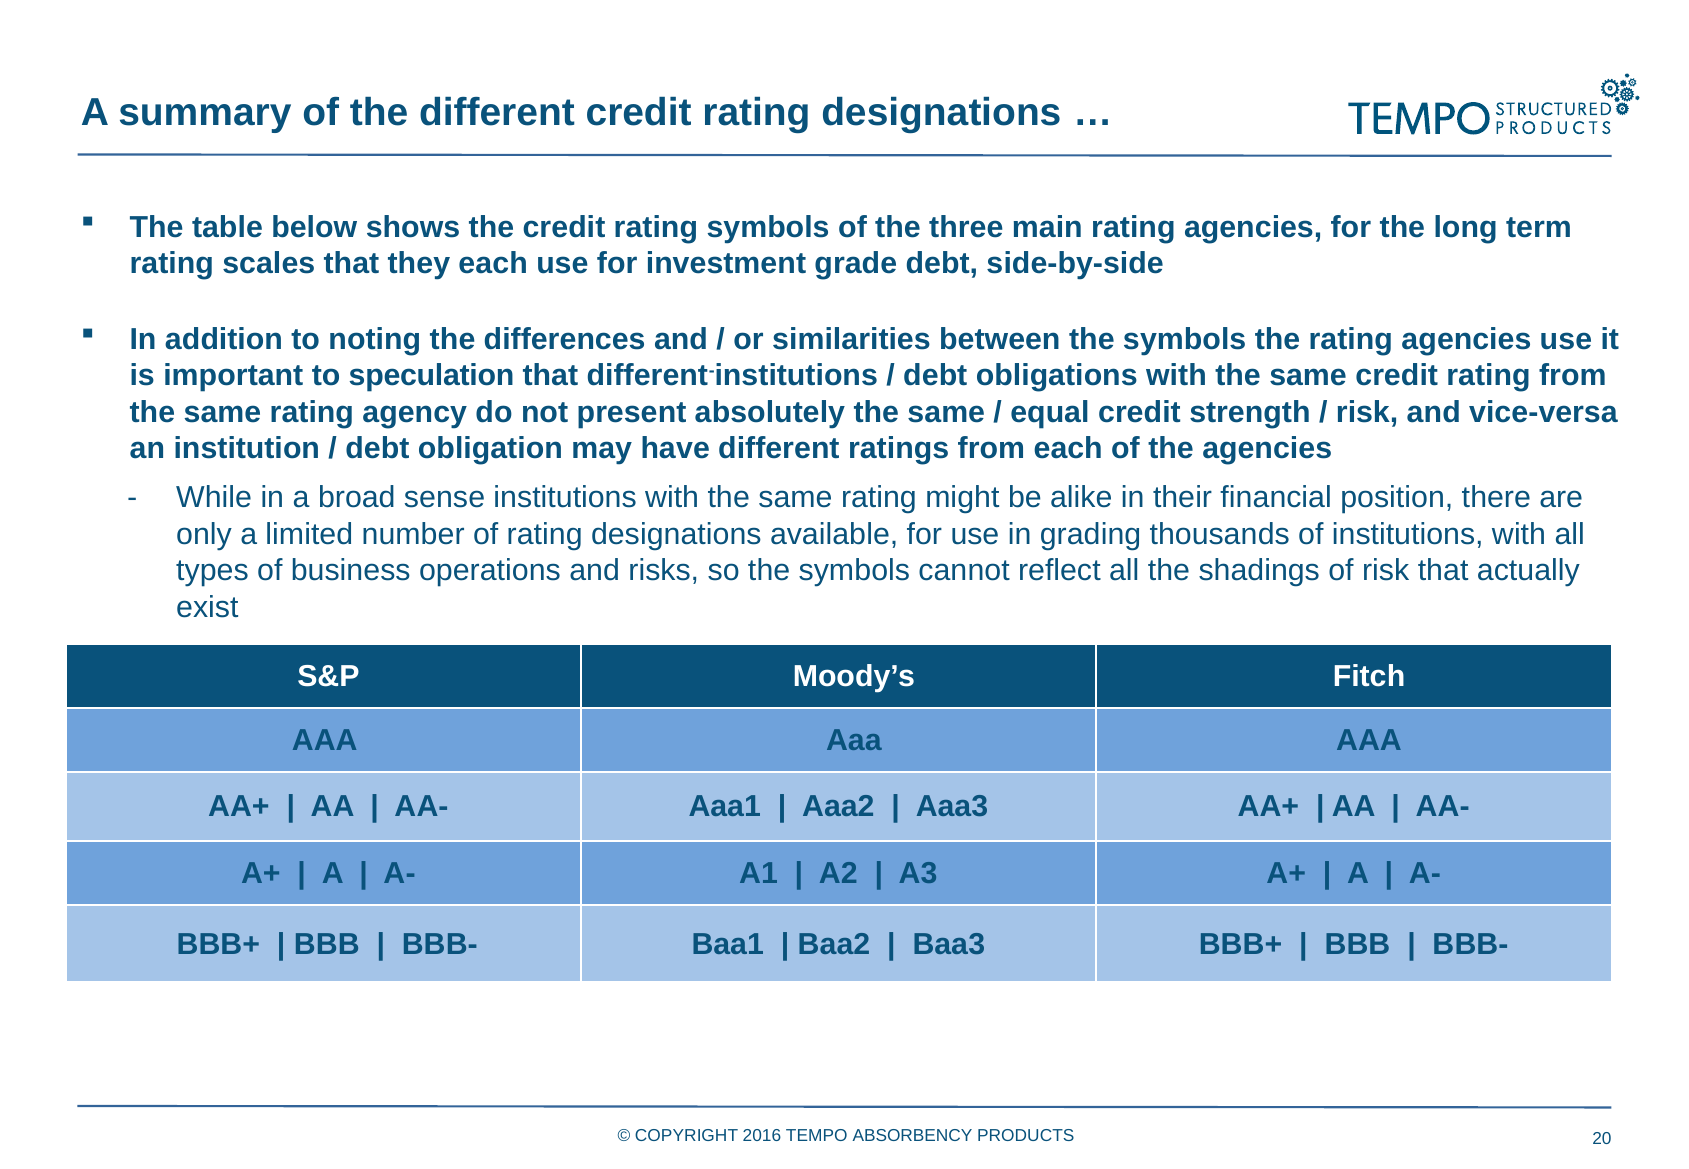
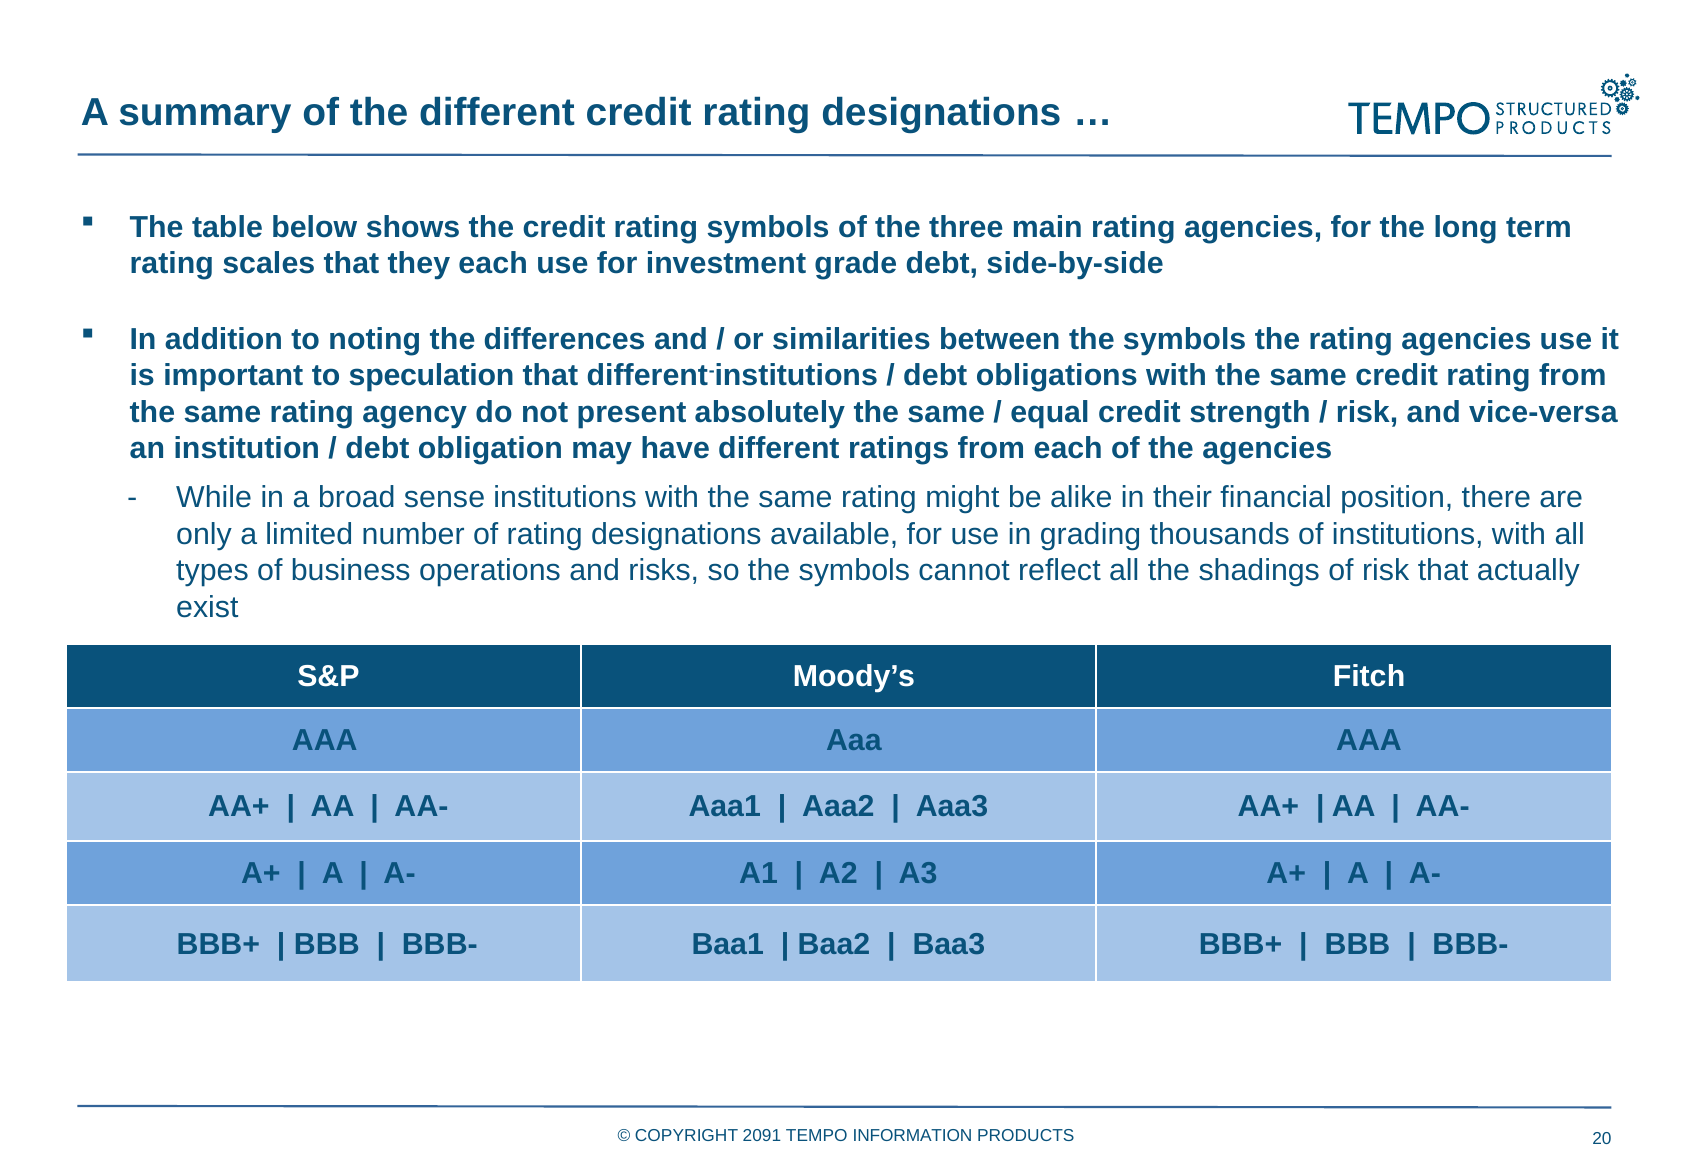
2016: 2016 -> 2091
ABSORBENCY: ABSORBENCY -> INFORMATION
